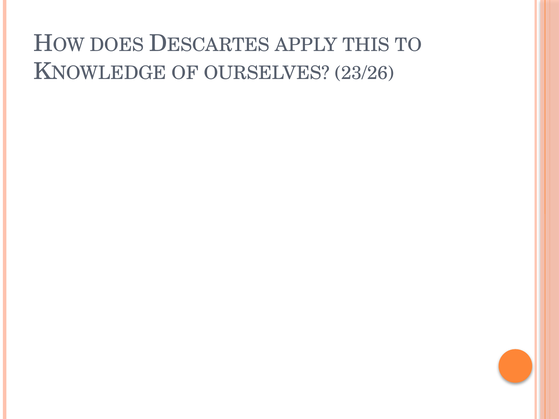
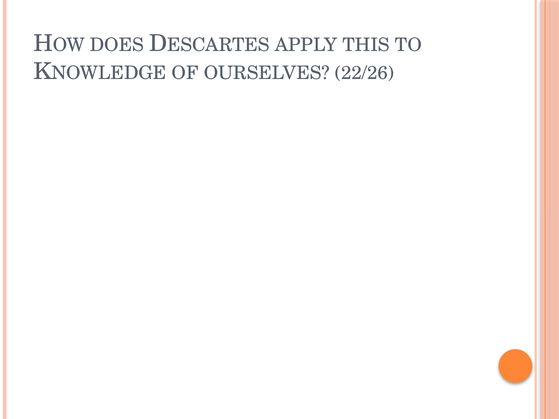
23/26: 23/26 -> 22/26
